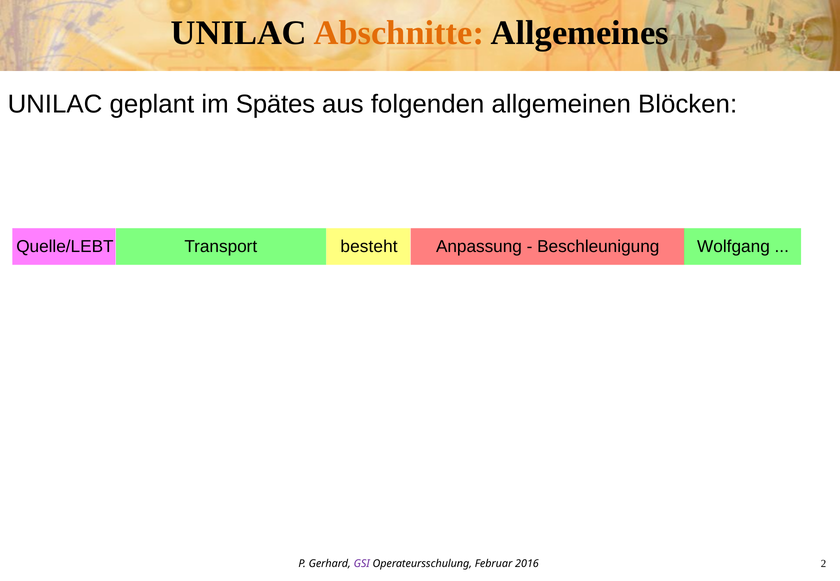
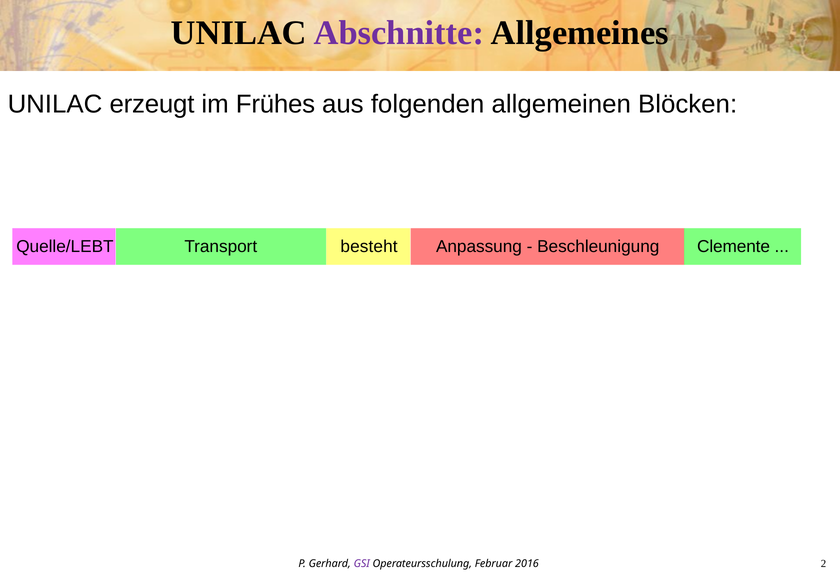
Abschnitte colour: orange -> purple
geplant: geplant -> erzeugt
Spätes: Spätes -> Frühes
Wolfgang: Wolfgang -> Clemente
